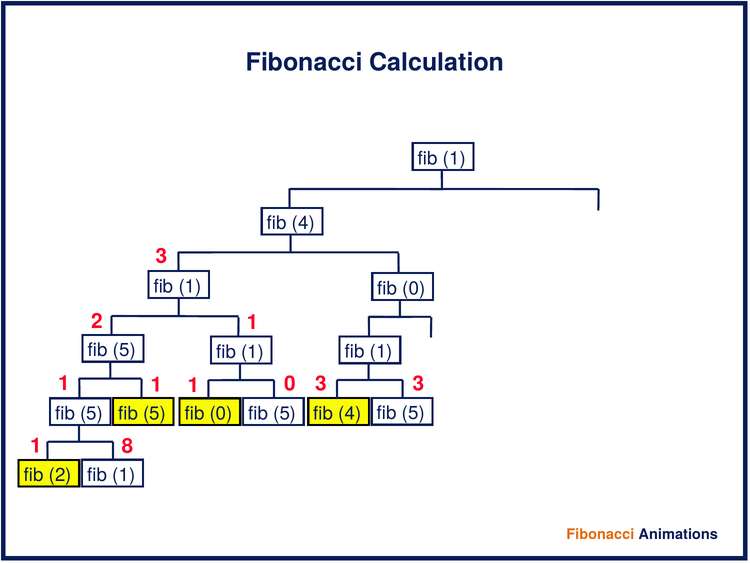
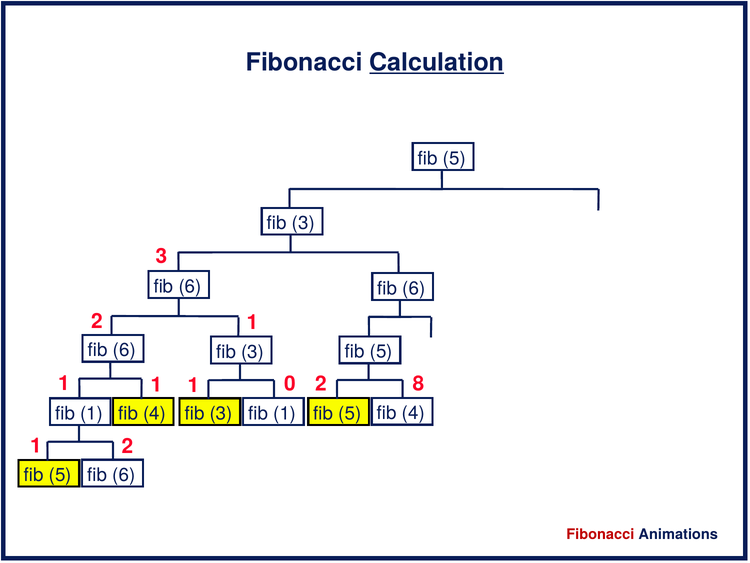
Calculation underline: none -> present
1 at (454, 158): 1 -> 5
4 at (303, 223): 4 -> 3
1 at (190, 286): 1 -> 6
0 at (414, 288): 0 -> 6
5 at (124, 350): 5 -> 6
1 at (381, 351): 1 -> 5
1 at (253, 352): 1 -> 3
0 3: 3 -> 8
3 at (321, 383): 3 -> 2
5 at (413, 413): 5 -> 4
5 at (155, 413): 5 -> 4
5 at (285, 413): 5 -> 1
4 at (350, 413): 4 -> 5
5 at (92, 413): 5 -> 1
0 at (221, 413): 0 -> 3
8 at (128, 446): 8 -> 2
1 at (124, 475): 1 -> 6
2 at (60, 475): 2 -> 5
Fibonacci at (600, 534) colour: orange -> red
